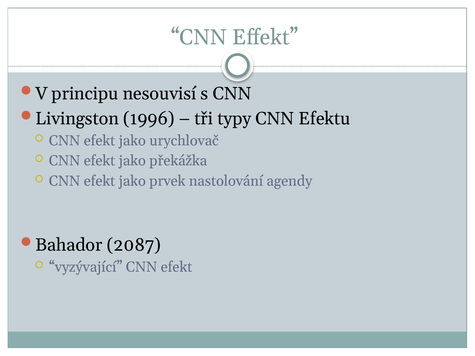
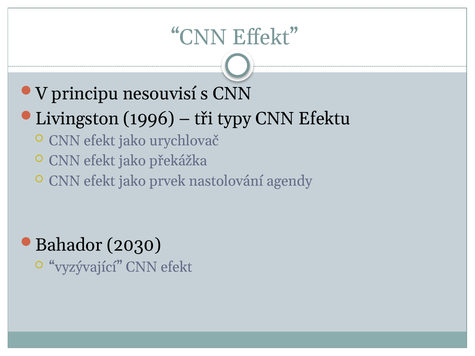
2087: 2087 -> 2030
